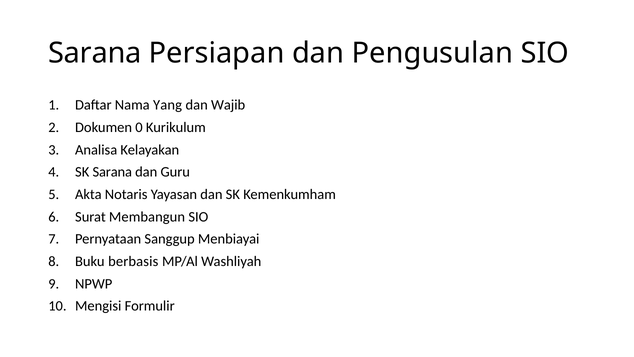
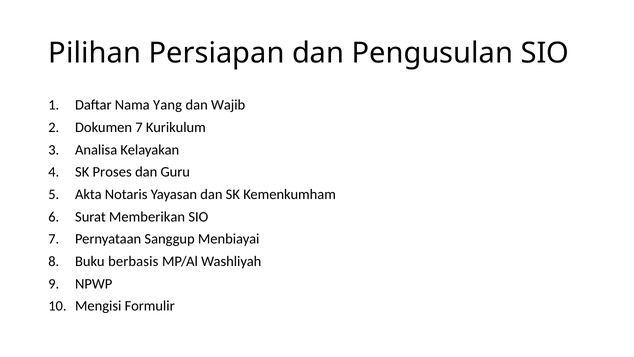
Sarana at (95, 53): Sarana -> Pilihan
Dokumen 0: 0 -> 7
SK Sarana: Sarana -> Proses
Membangun: Membangun -> Memberikan
